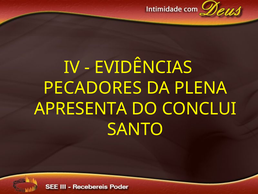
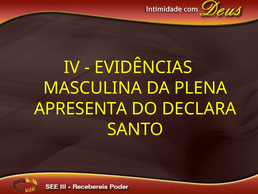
PECADORES: PECADORES -> MASCULINA
CONCLUI: CONCLUI -> DECLARA
